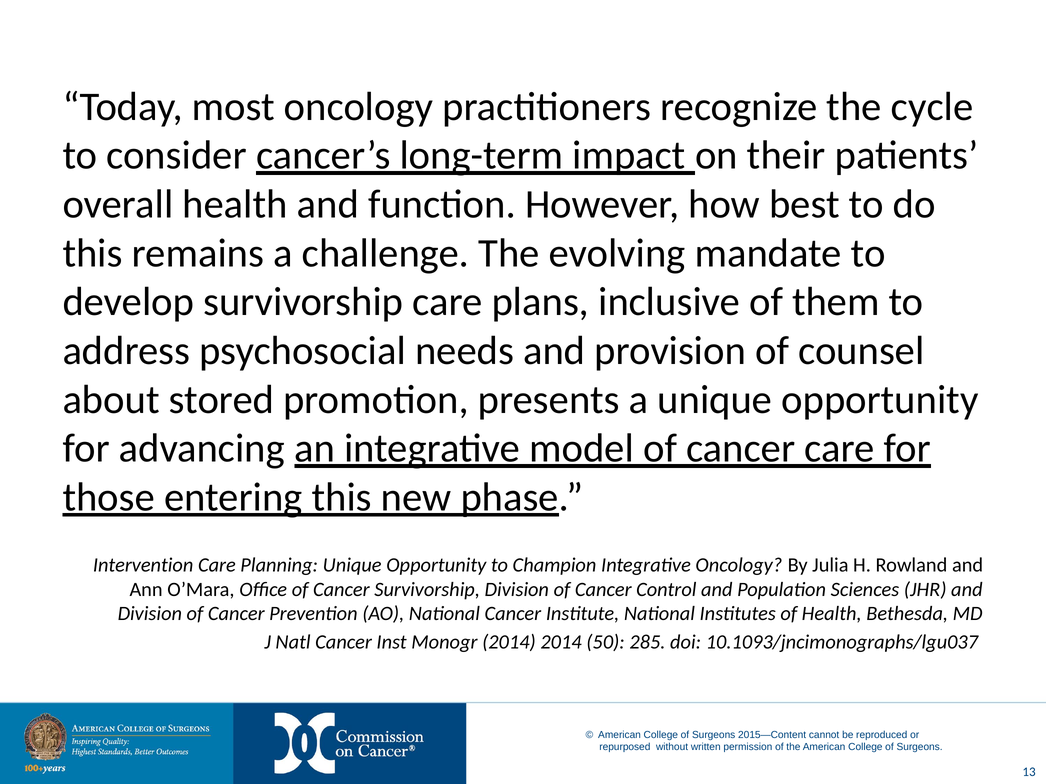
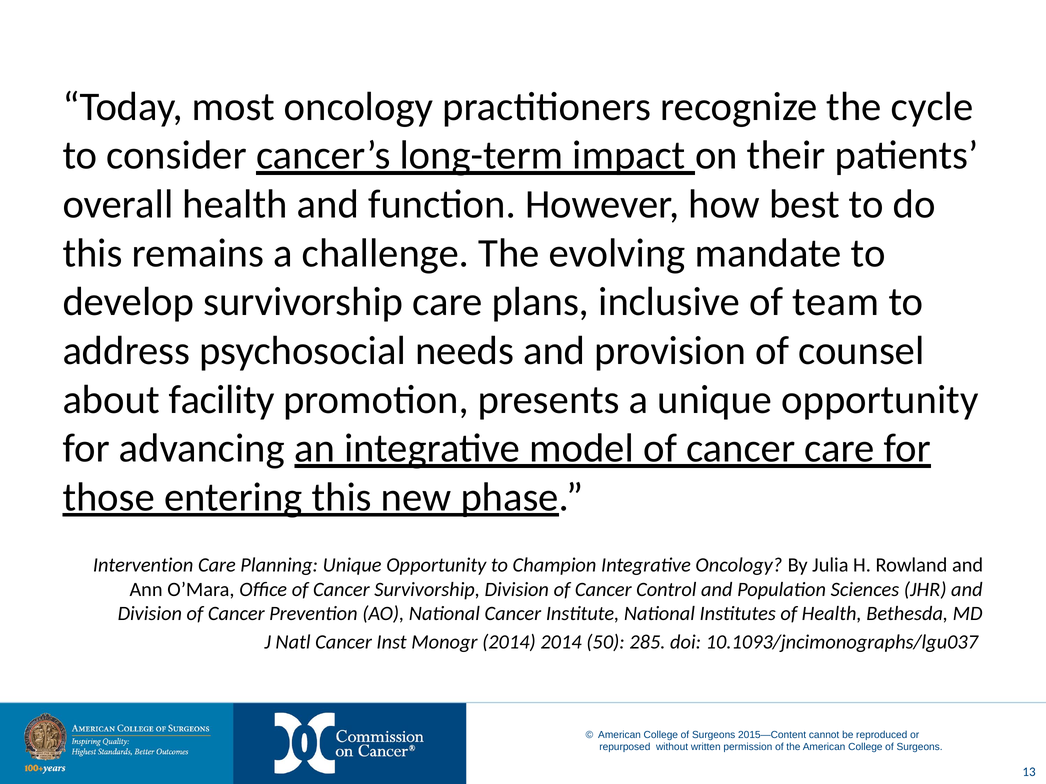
them: them -> team
stored: stored -> facility
